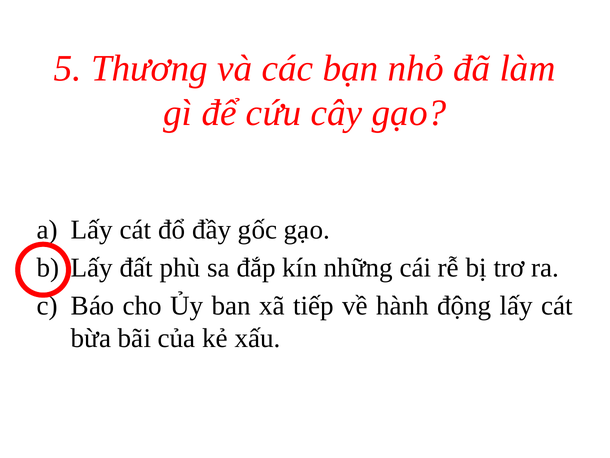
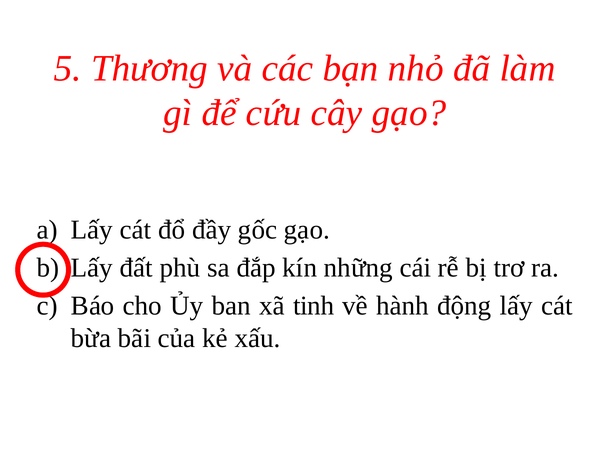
tiếp: tiếp -> tinh
